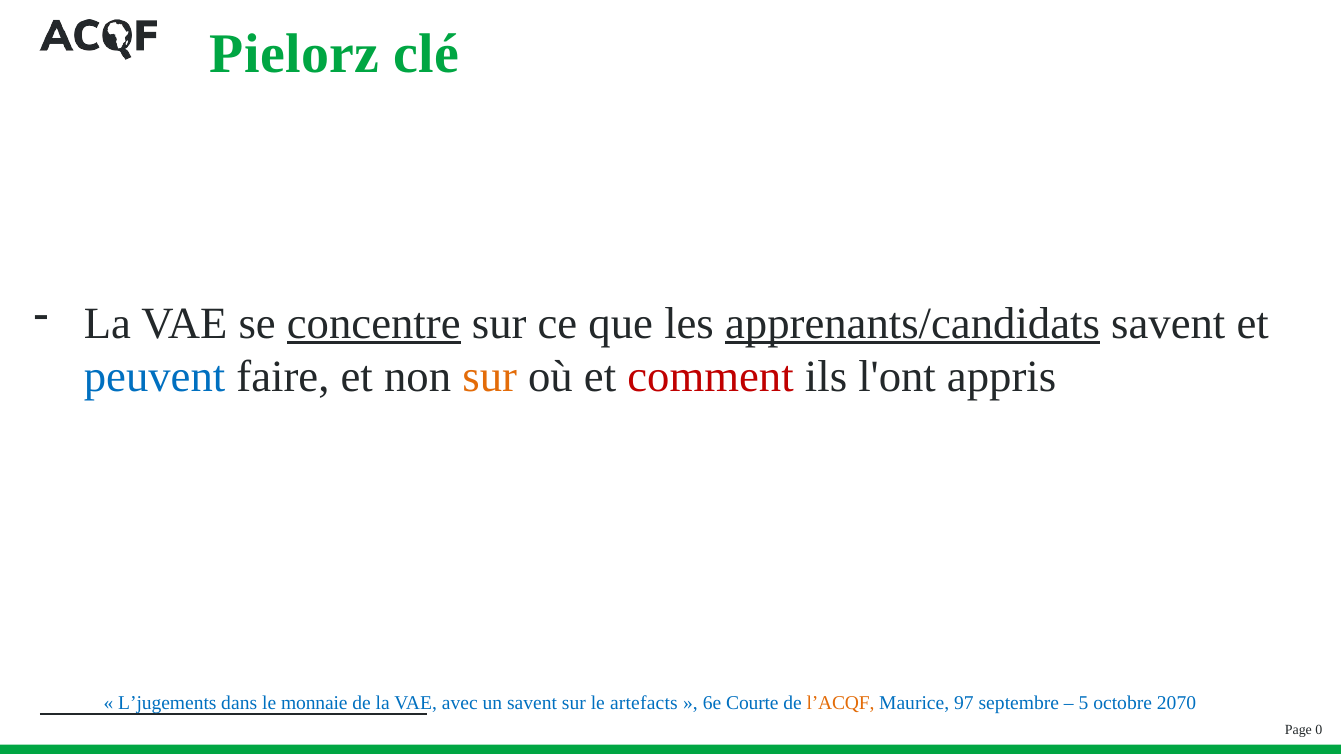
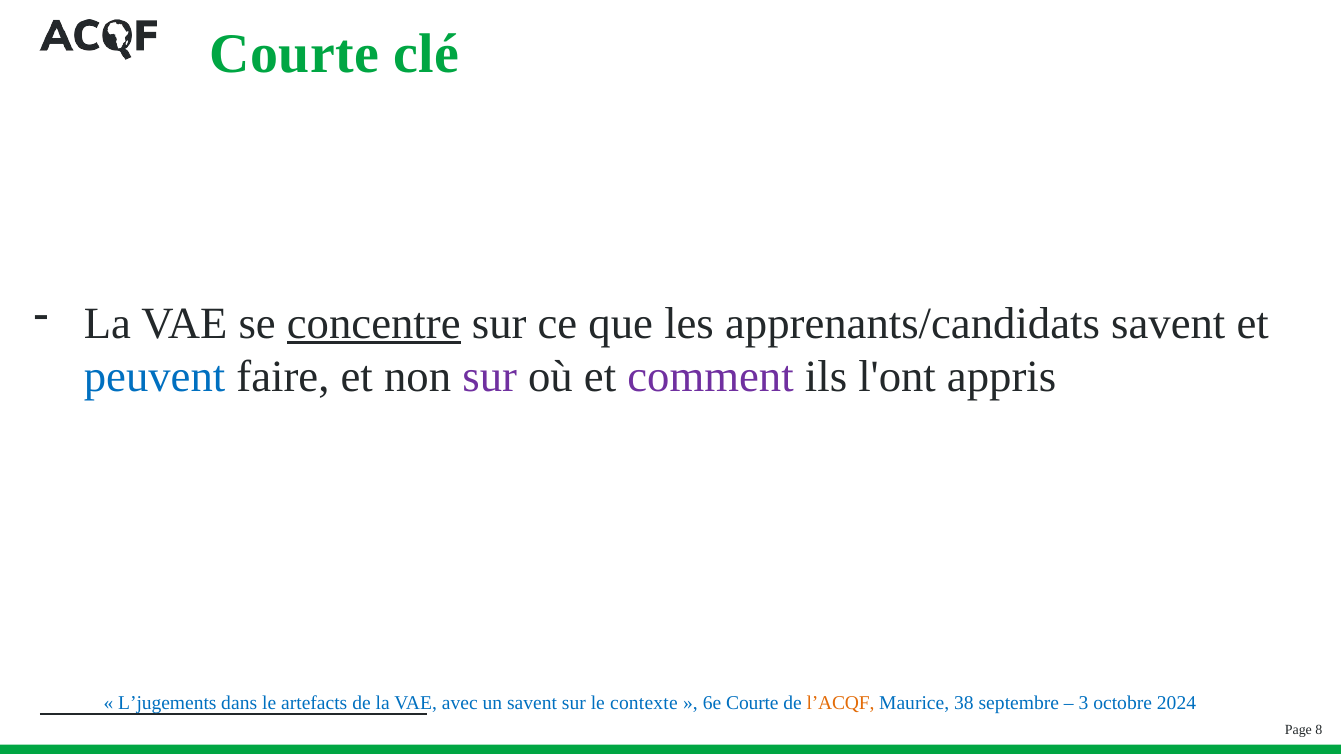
Pielorz at (295, 54): Pielorz -> Courte
apprenants/candidats underline: present -> none
sur at (490, 377) colour: orange -> purple
comment colour: red -> purple
monnaie: monnaie -> artefacts
artefacts: artefacts -> contexte
97: 97 -> 38
5: 5 -> 3
2070: 2070 -> 2024
0: 0 -> 8
